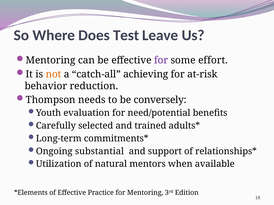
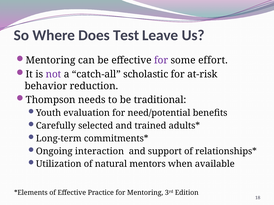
not colour: orange -> purple
achieving: achieving -> scholastic
conversely: conversely -> traditional
substantial: substantial -> interaction
